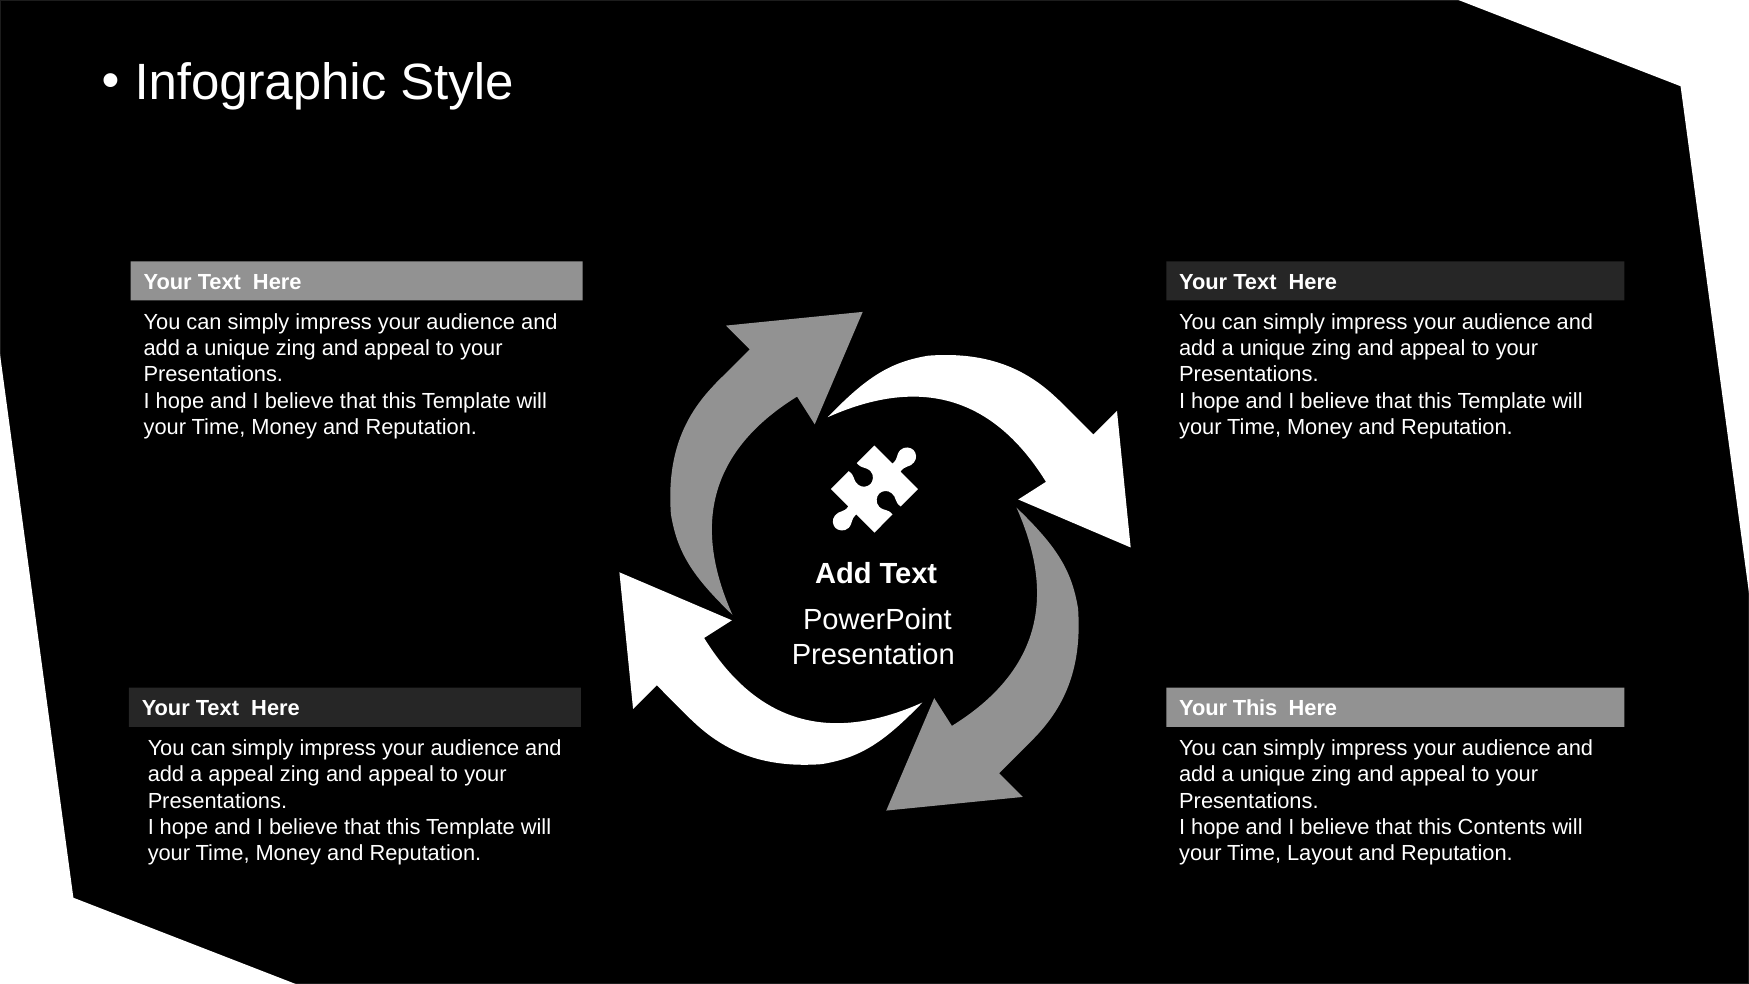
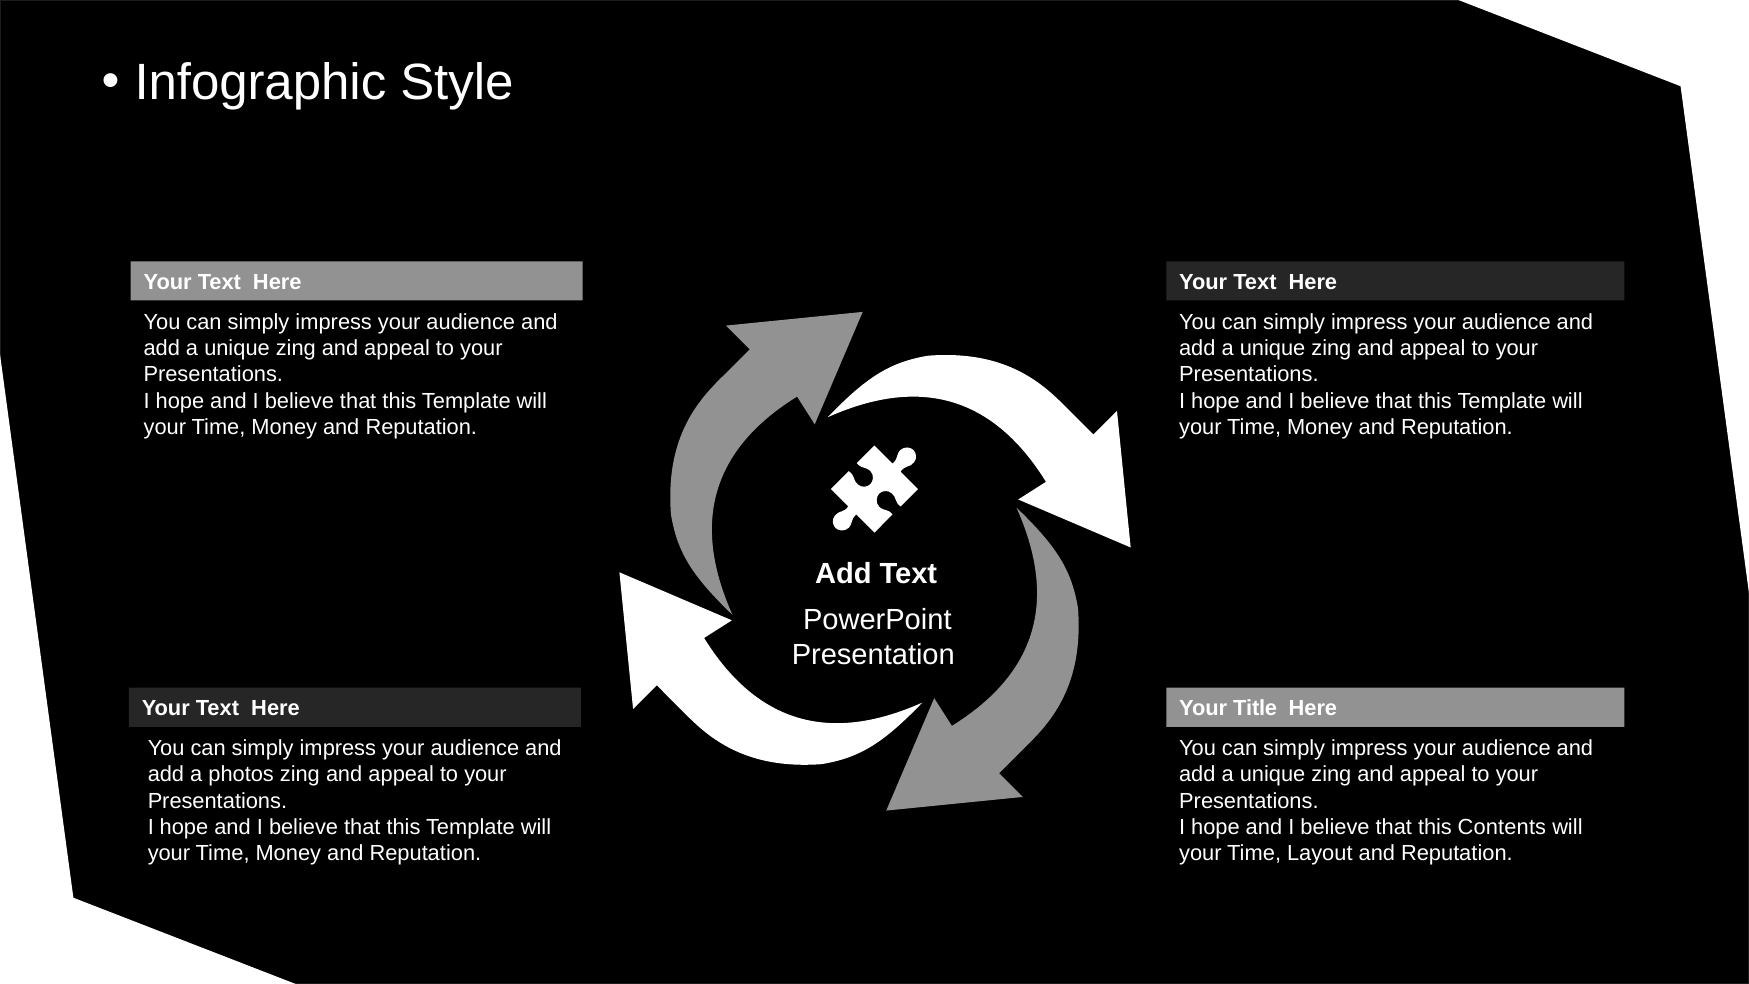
Your This: This -> Title
a appeal: appeal -> photos
